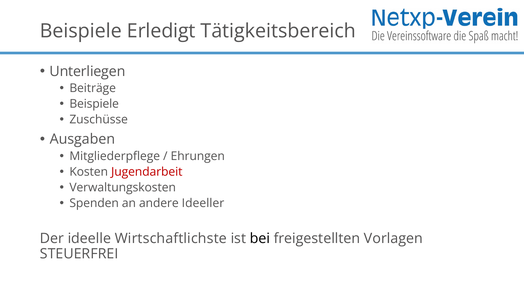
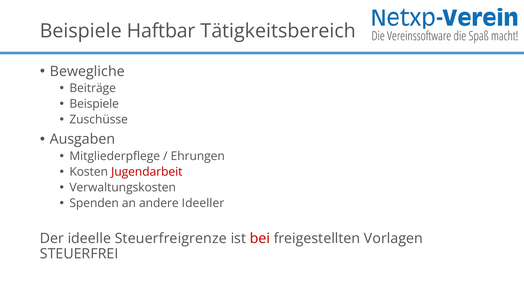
Erledigt: Erledigt -> Haftbar
Unterliegen: Unterliegen -> Bewegliche
Wirtschaftlichste: Wirtschaftlichste -> Steuerfreigrenze
bei colour: black -> red
